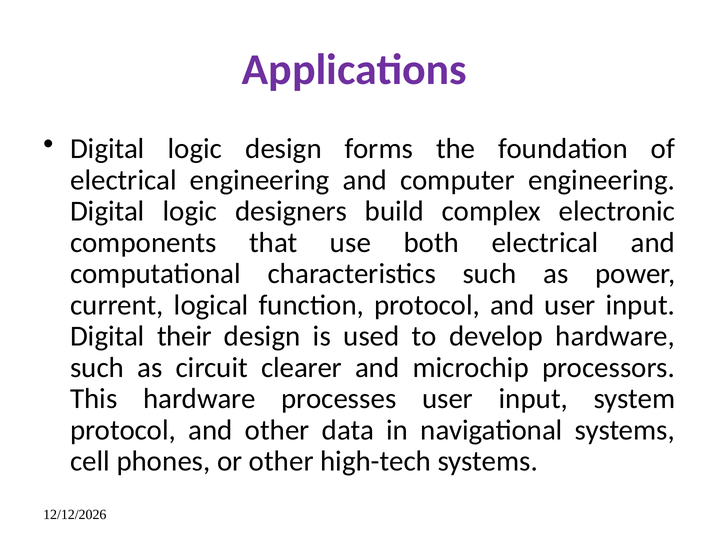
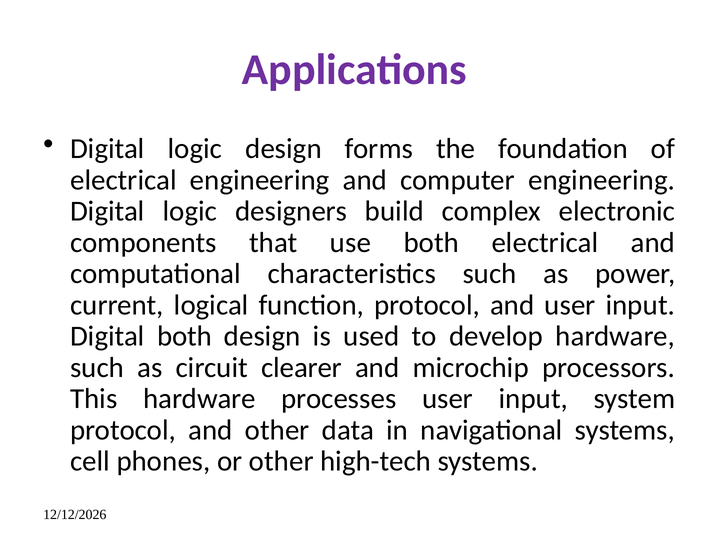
Digital their: their -> both
